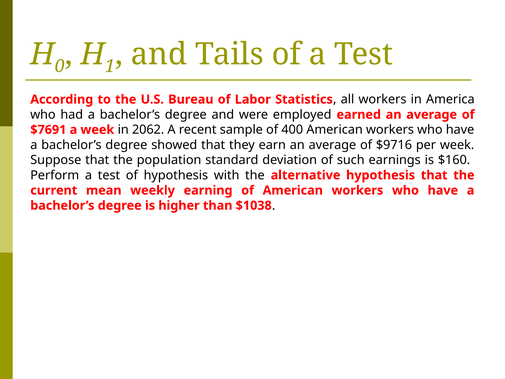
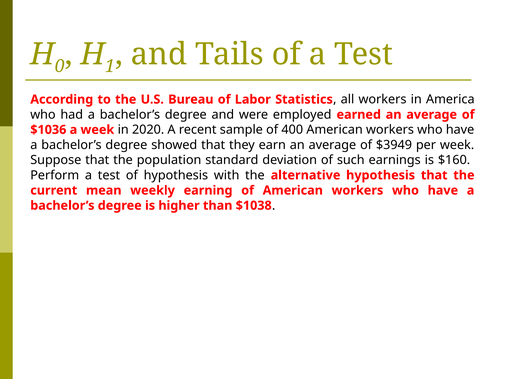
$7691: $7691 -> $1036
2062: 2062 -> 2020
$9716: $9716 -> $3949
